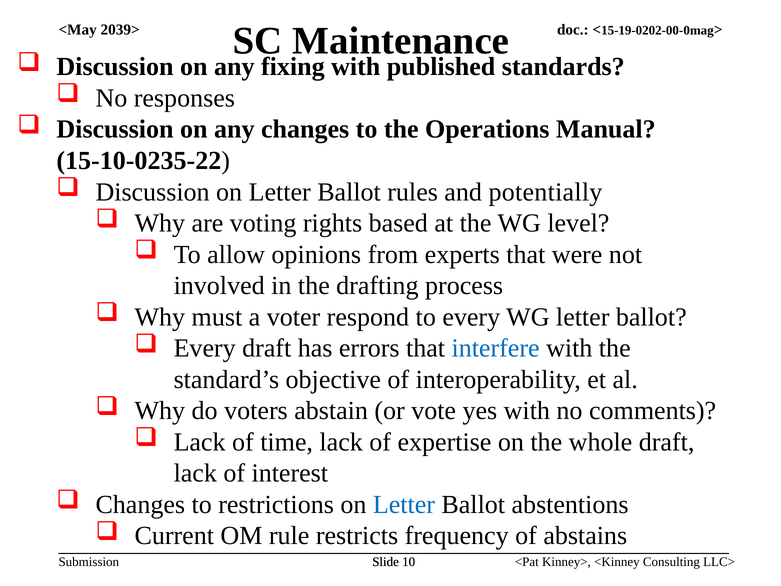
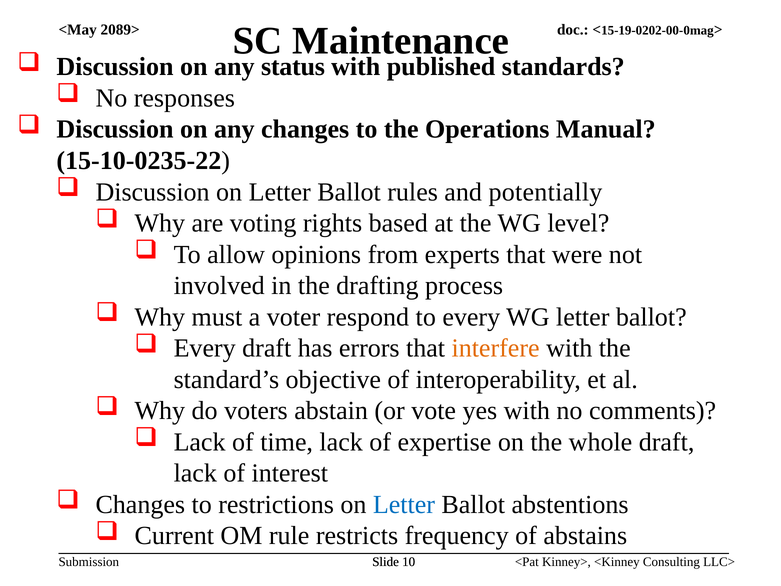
2039>: 2039> -> 2089>
fixing: fixing -> status
interfere colour: blue -> orange
